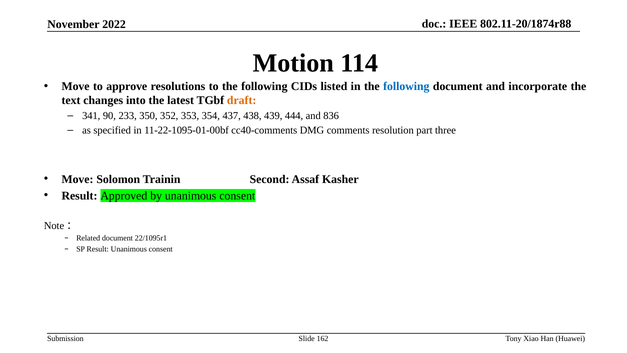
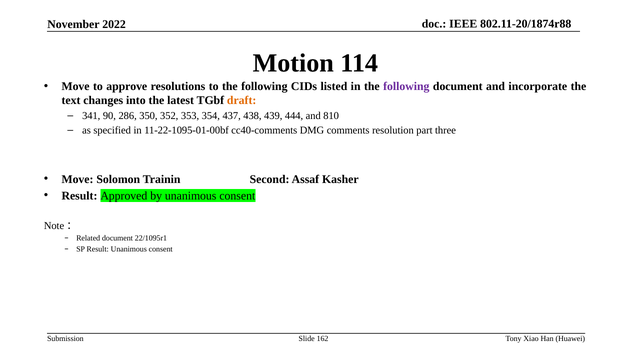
following at (406, 86) colour: blue -> purple
233: 233 -> 286
836: 836 -> 810
